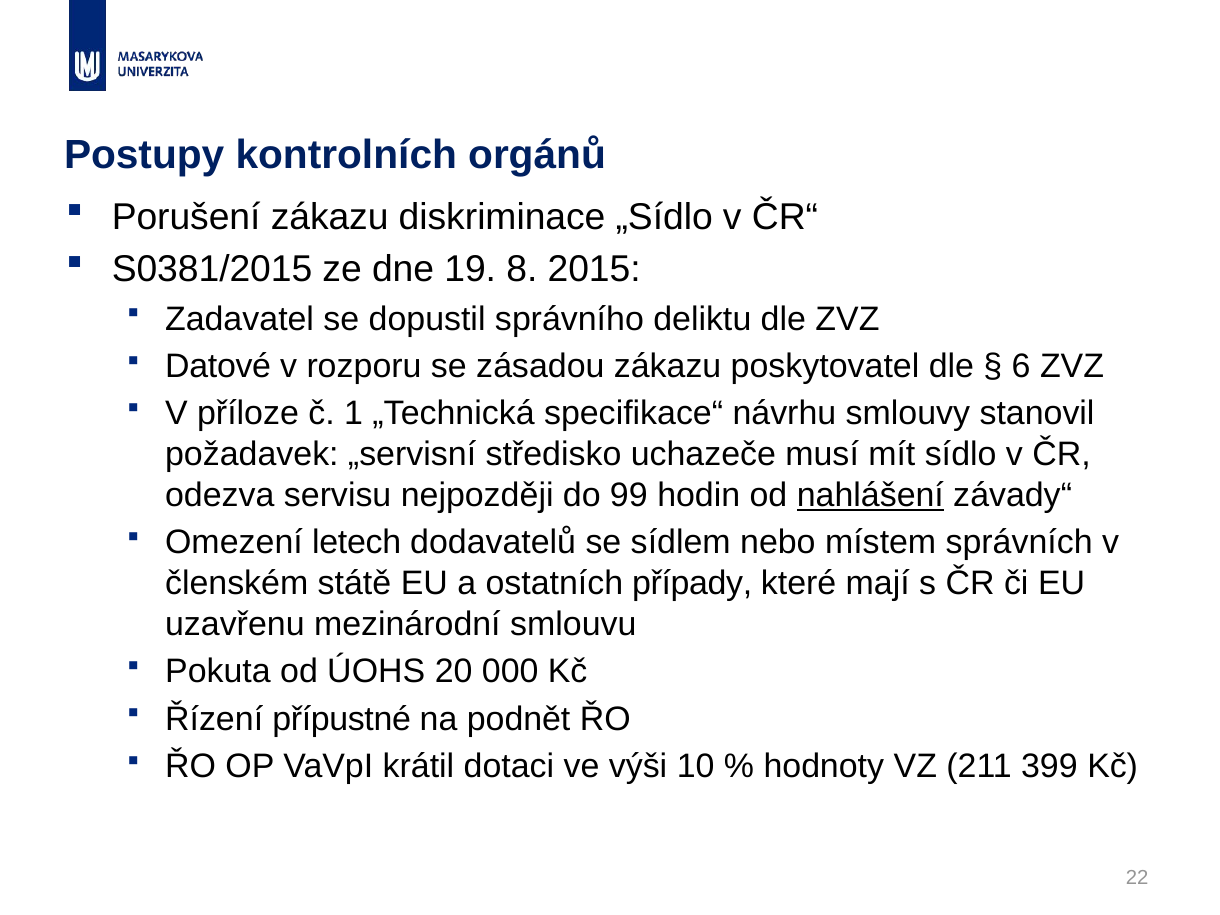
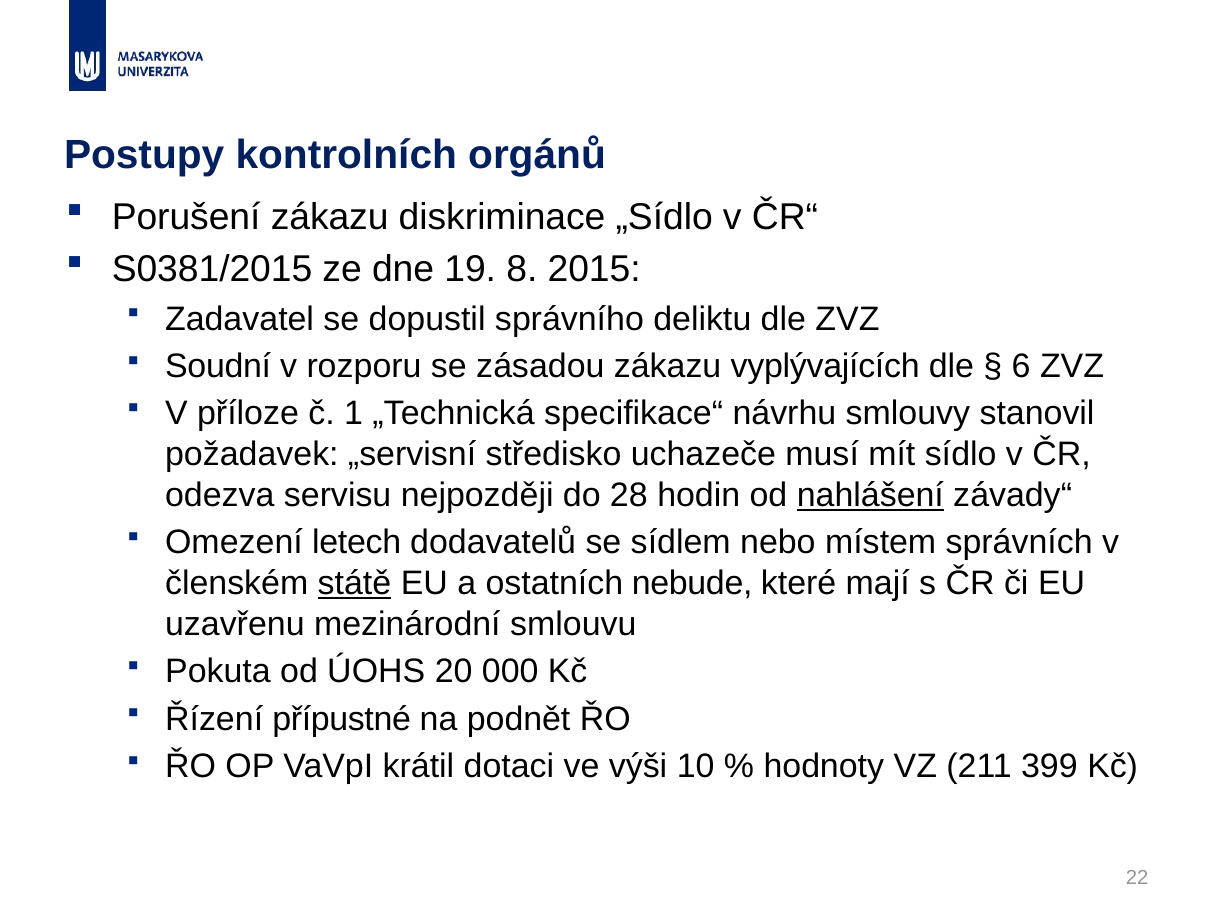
Datové: Datové -> Soudní
poskytovatel: poskytovatel -> vyplývajících
99: 99 -> 28
státě underline: none -> present
případy: případy -> nebude
